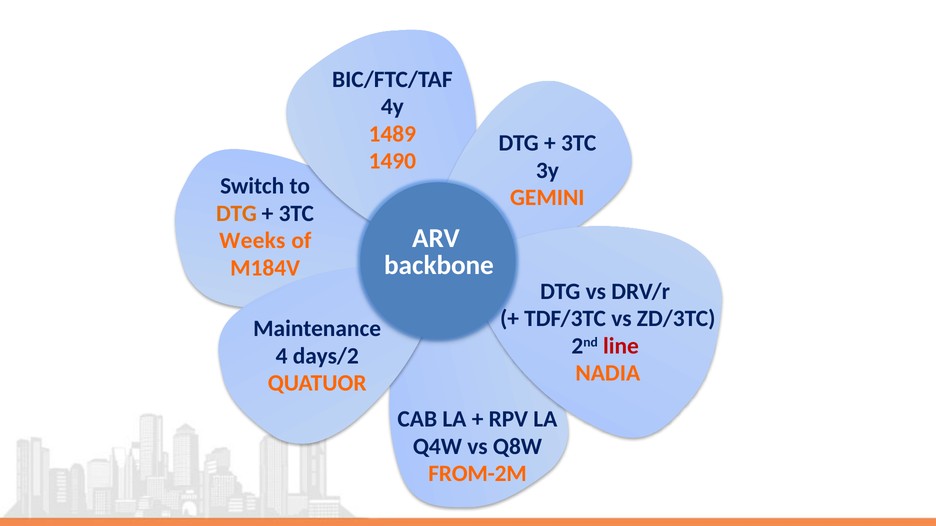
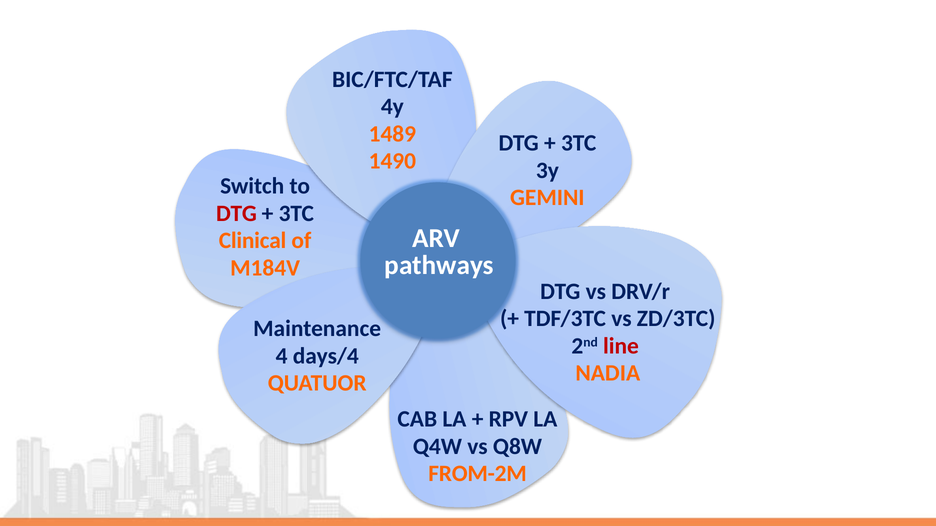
DTG at (236, 214) colour: orange -> red
Weeks: Weeks -> Clinical
backbone: backbone -> pathways
days/2: days/2 -> days/4
